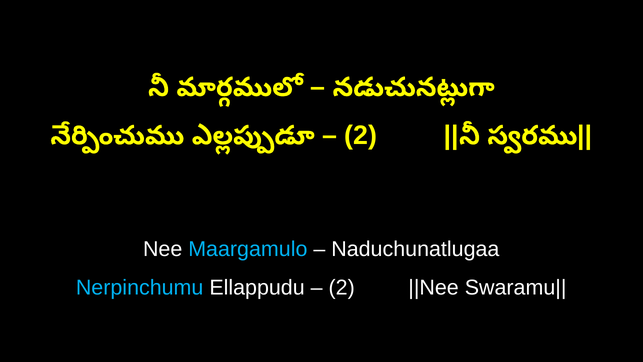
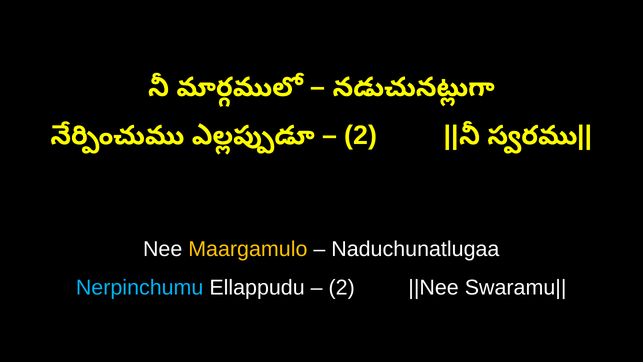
Maargamulo colour: light blue -> yellow
